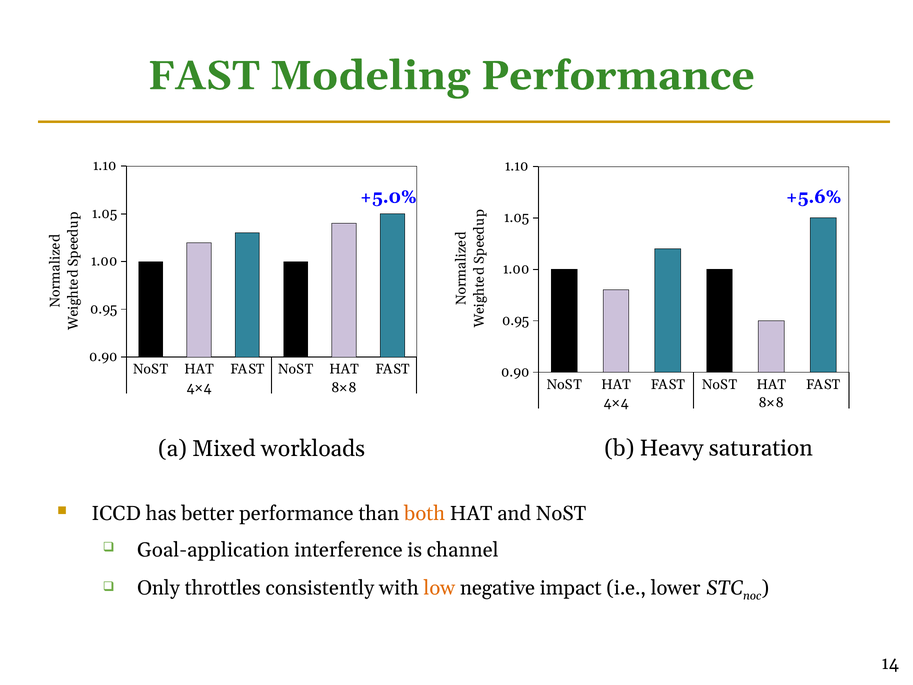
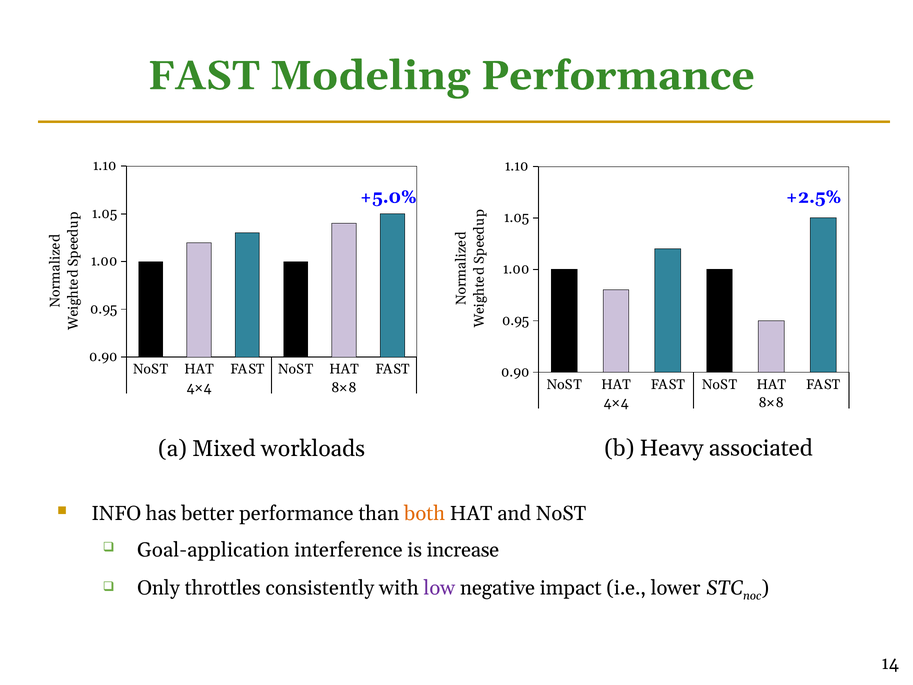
+5.6%: +5.6% -> +2.5%
saturation: saturation -> associated
ICCD: ICCD -> INFO
channel: channel -> increase
low colour: orange -> purple
